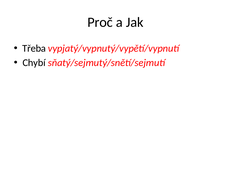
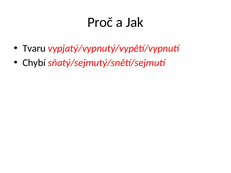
Třeba: Třeba -> Tvaru
